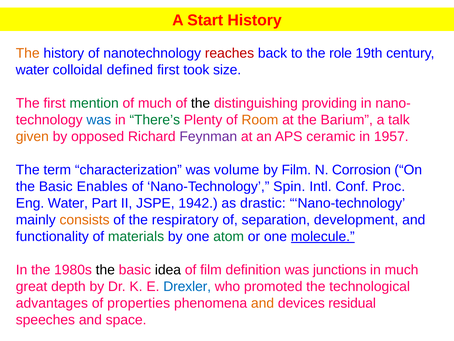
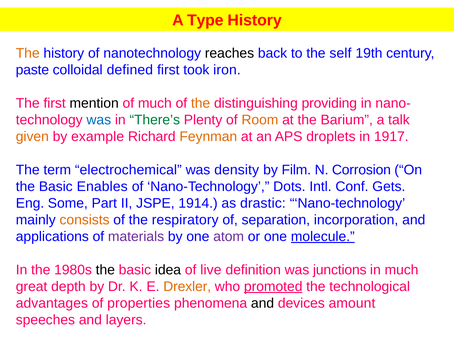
Start: Start -> Type
reaches colour: red -> black
role: role -> self
water at (32, 70): water -> paste
size: size -> iron
mention colour: green -> black
the at (201, 103) colour: black -> orange
opposed: opposed -> example
Feynman colour: purple -> orange
ceramic: ceramic -> droplets
1957: 1957 -> 1917
characterization: characterization -> electrochemical
volume: volume -> density
Spin: Spin -> Dots
Proc: Proc -> Gets
Eng Water: Water -> Some
1942: 1942 -> 1914
development: development -> incorporation
functionality: functionality -> applications
materials colour: green -> purple
atom colour: green -> purple
of film: film -> live
Drexler colour: blue -> orange
promoted underline: none -> present
and at (263, 303) colour: orange -> black
residual: residual -> amount
space: space -> layers
